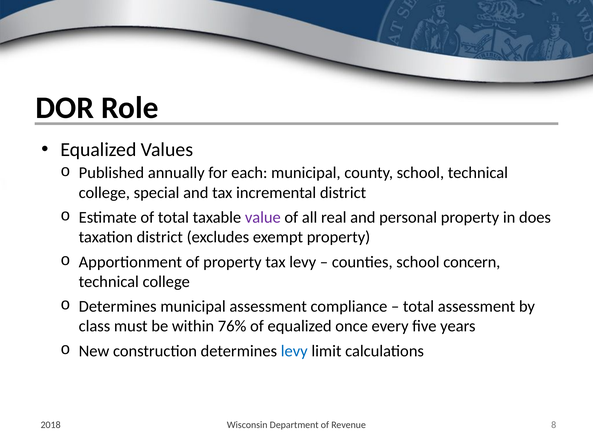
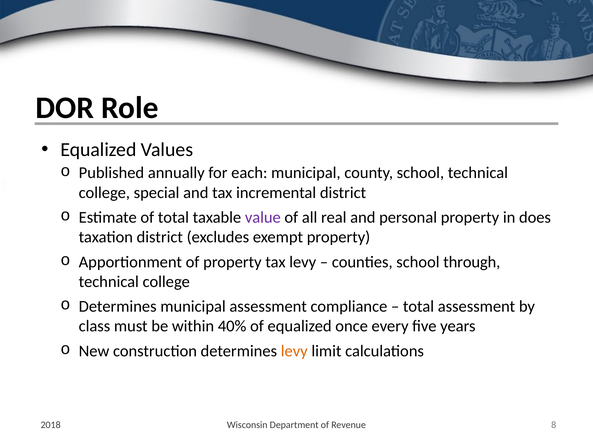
concern: concern -> through
76%: 76% -> 40%
levy at (294, 351) colour: blue -> orange
